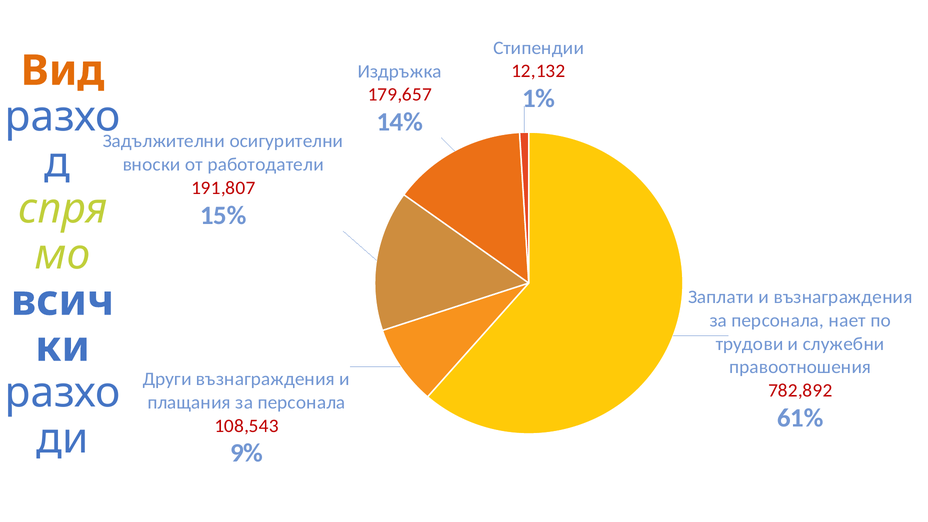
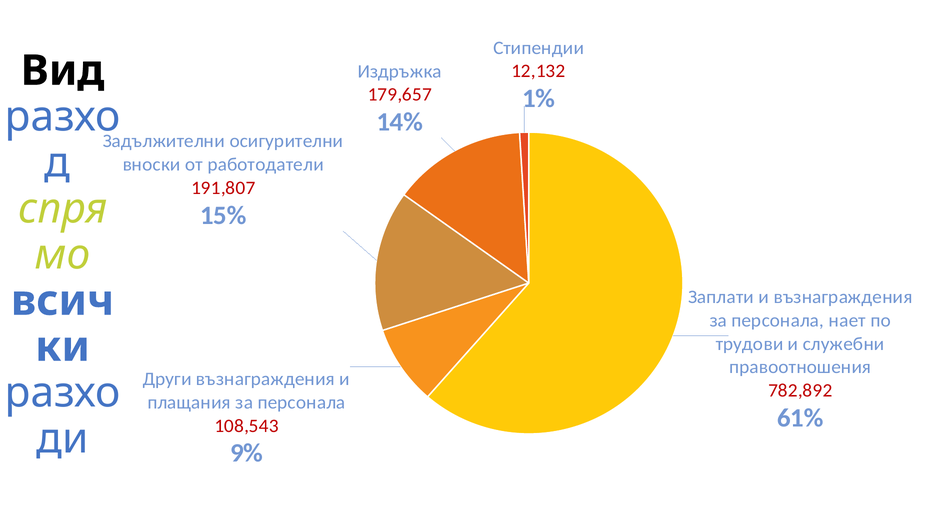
Вид colour: orange -> black
